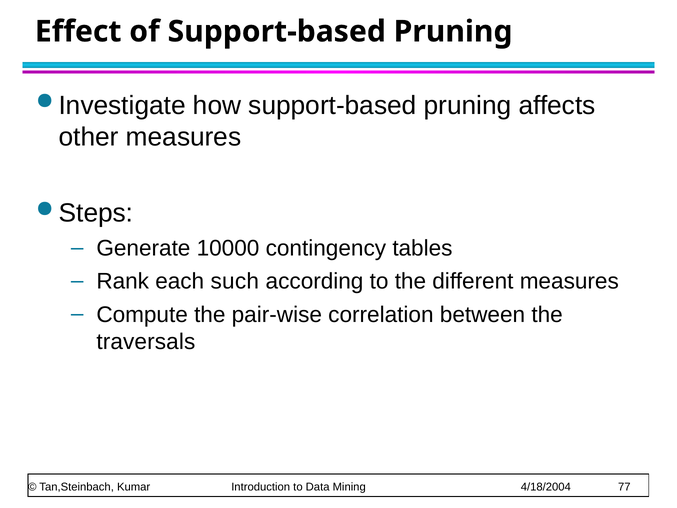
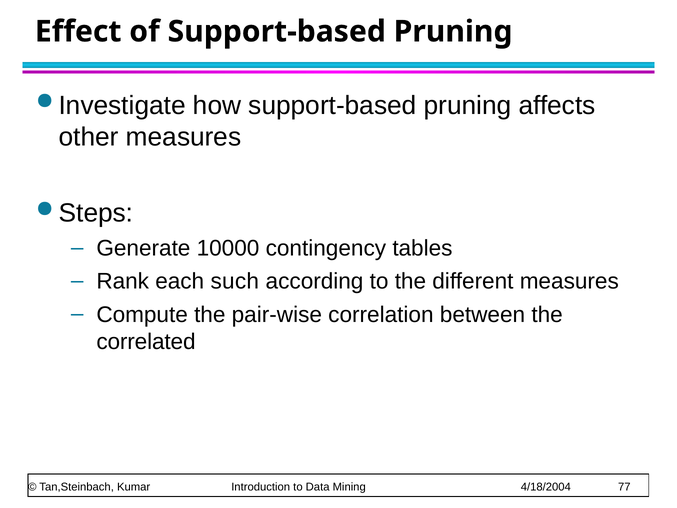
traversals: traversals -> correlated
